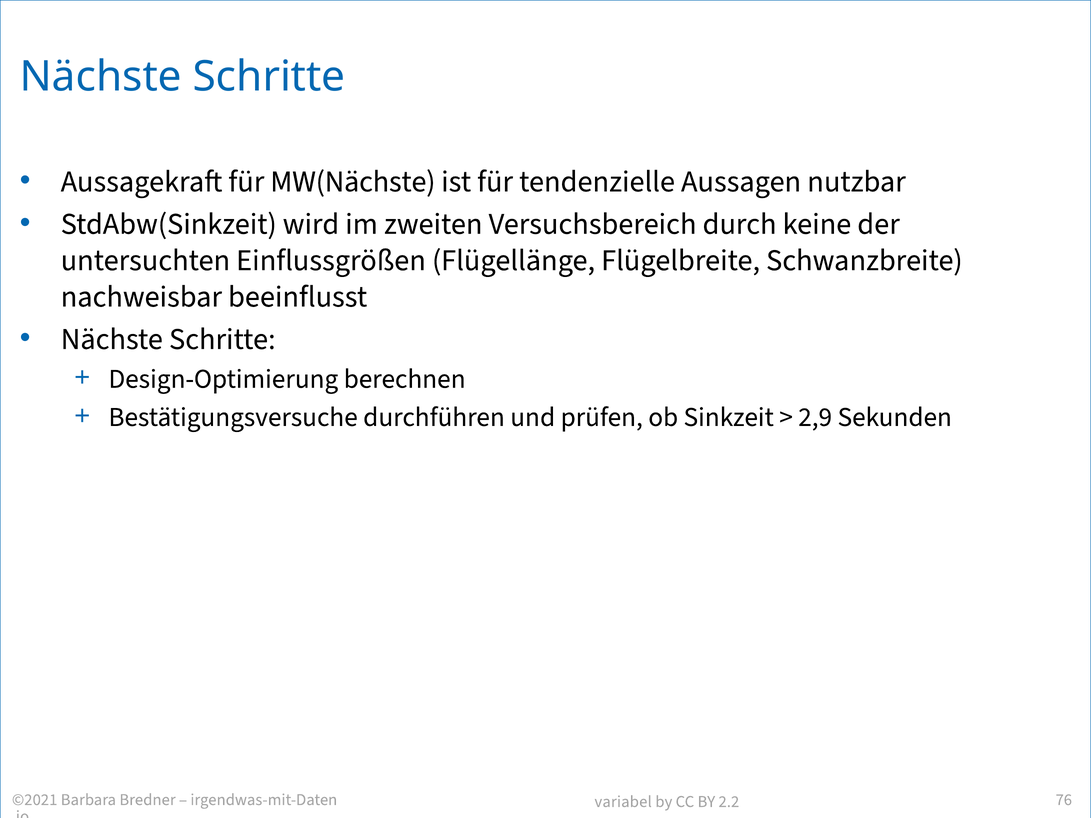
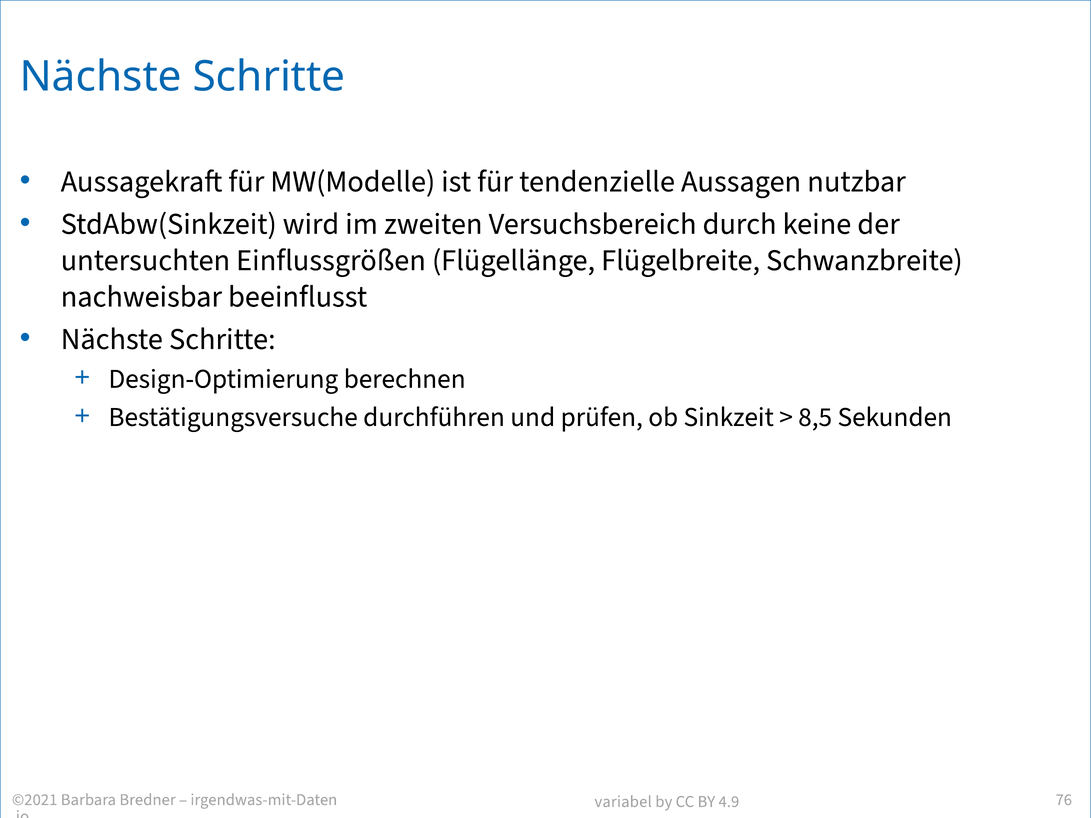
MW(Nächste: MW(Nächste -> MW(Modelle
2,9: 2,9 -> 8,5
2.2: 2.2 -> 4.9
